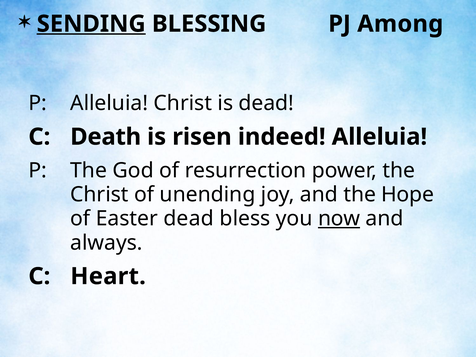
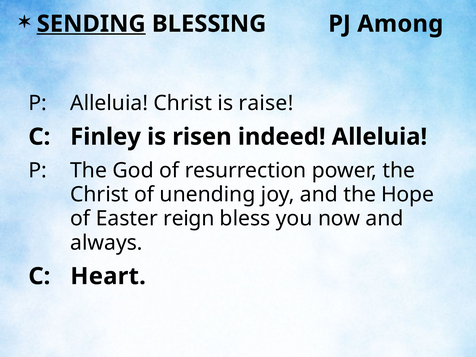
is dead: dead -> raise
Death: Death -> Finley
Easter dead: dead -> reign
now underline: present -> none
